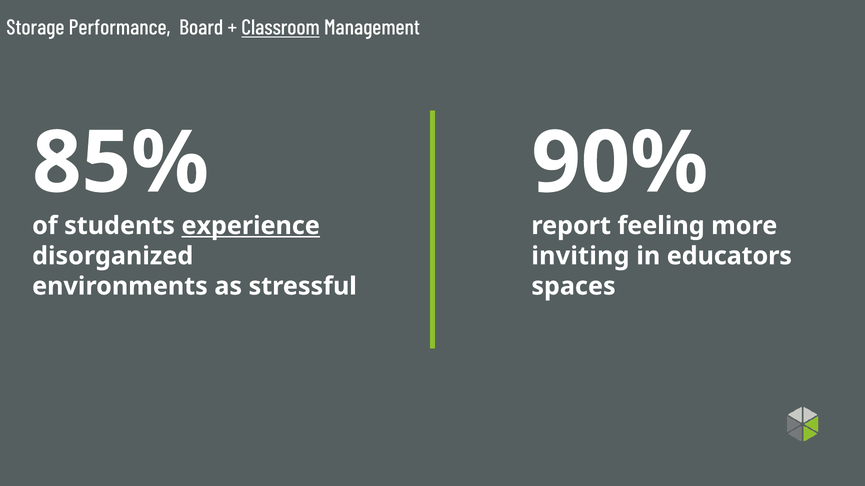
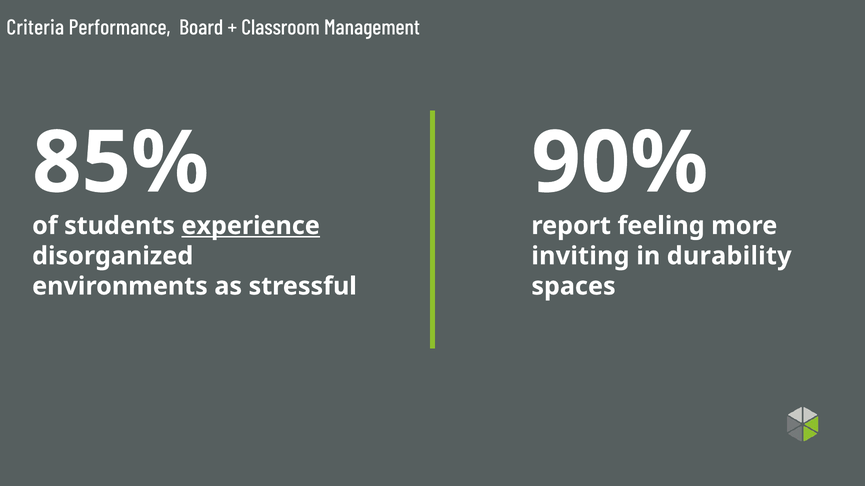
Storage: Storage -> Criteria
Classroom underline: present -> none
educators: educators -> durability
